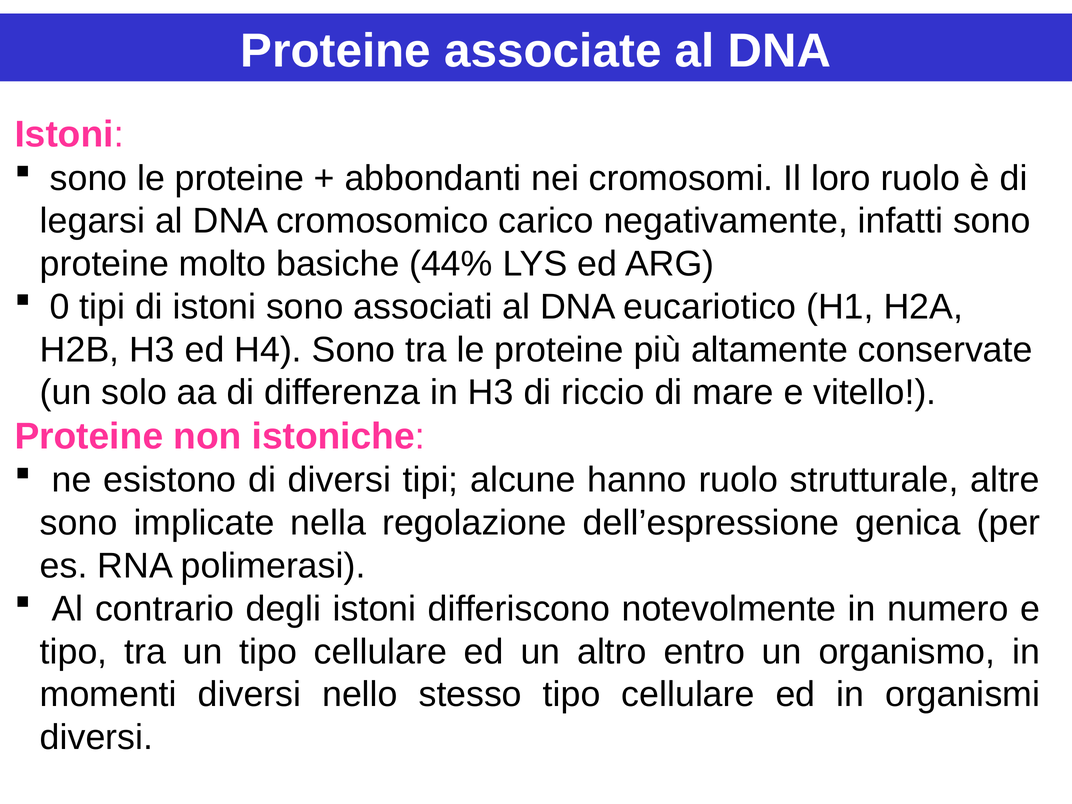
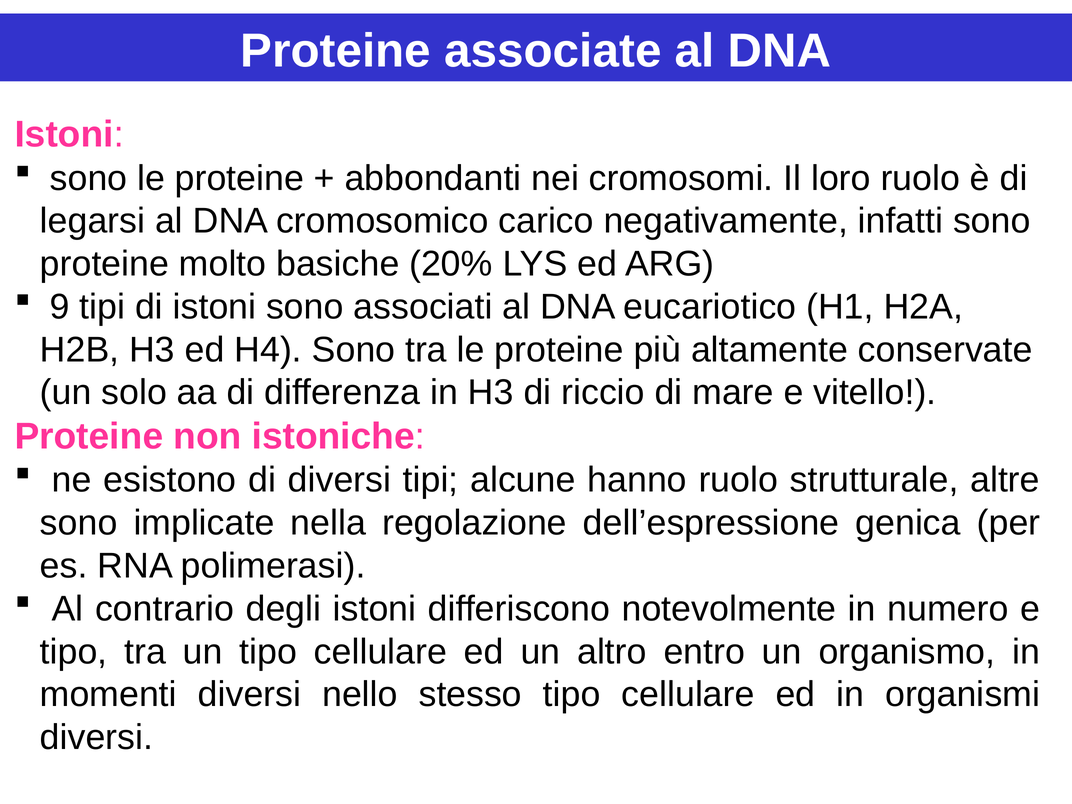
44%: 44% -> 20%
0: 0 -> 9
